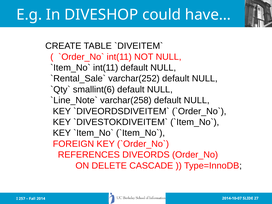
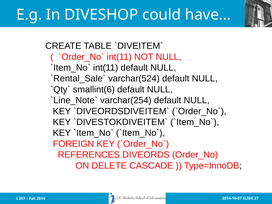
varchar(252: varchar(252 -> varchar(524
varchar(258: varchar(258 -> varchar(254
